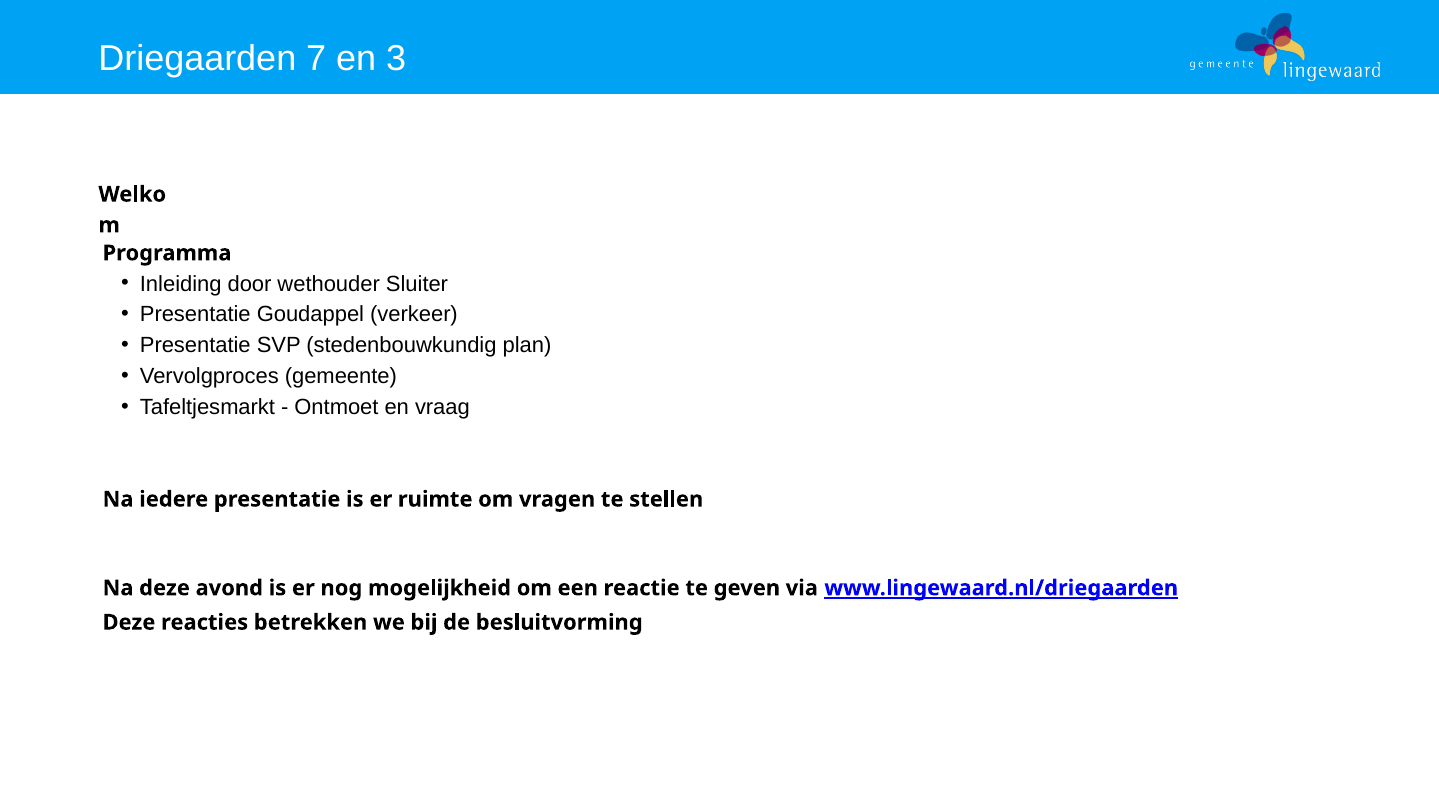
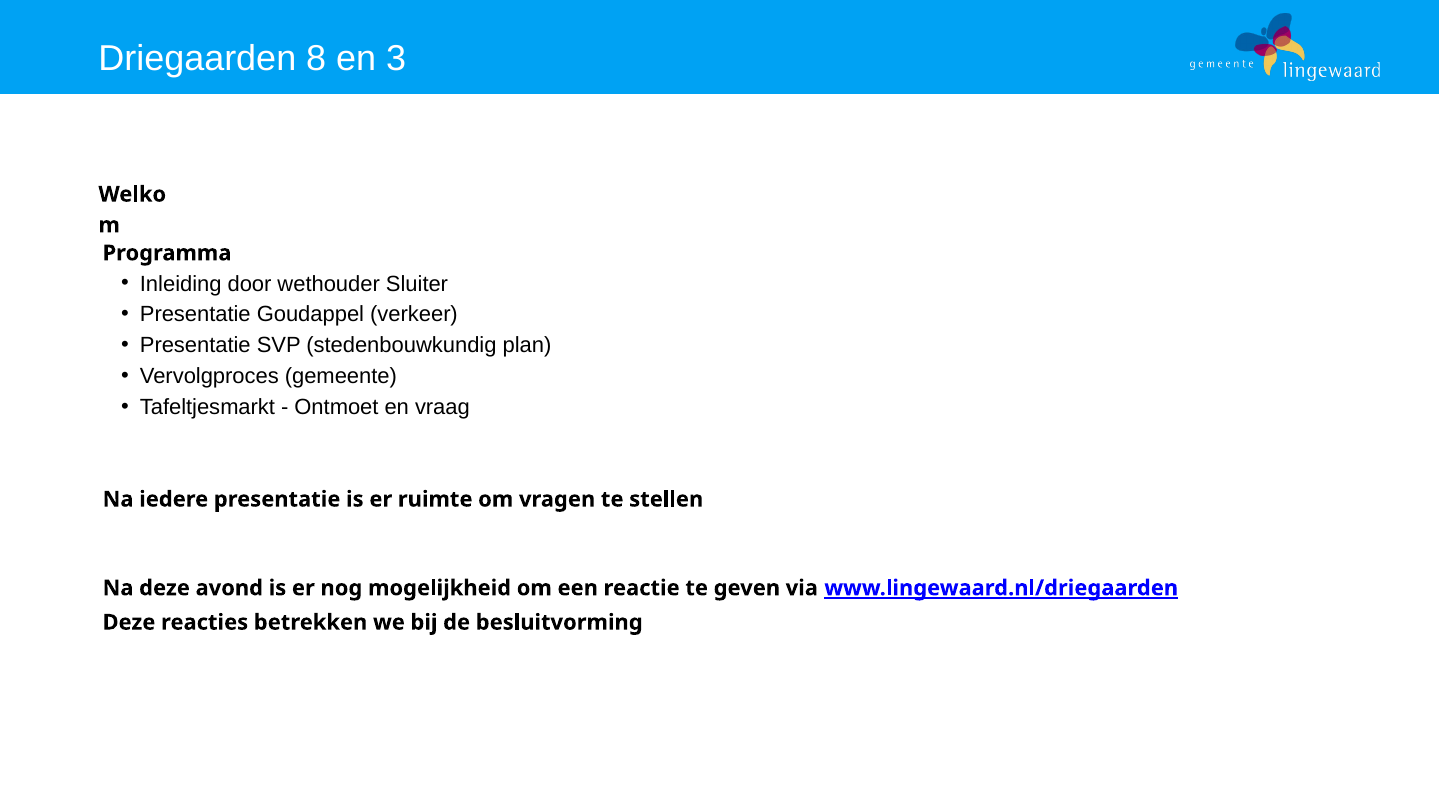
7: 7 -> 8
